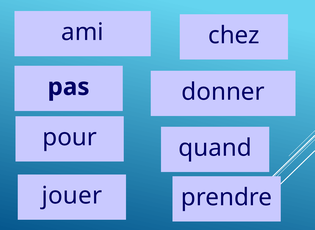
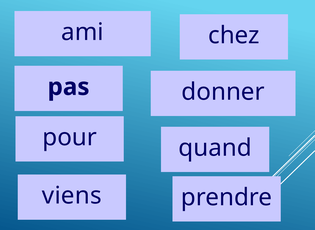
jouer: jouer -> viens
